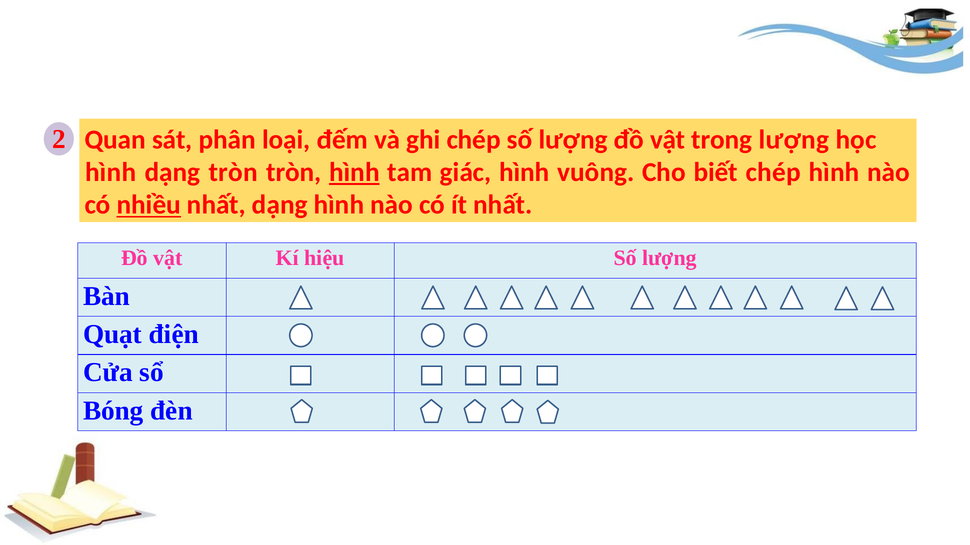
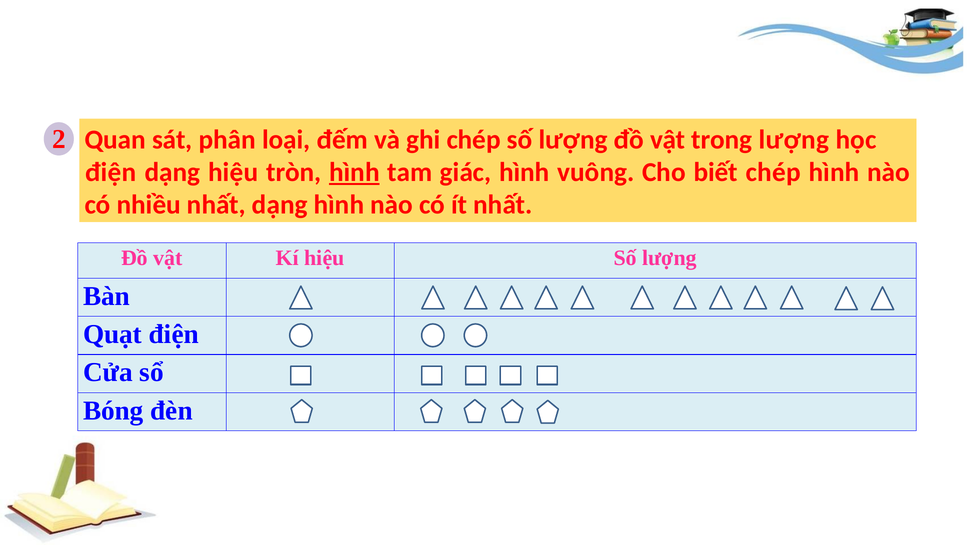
hình at (111, 172): hình -> điện
dạng tròn: tròn -> hiệu
nhiều underline: present -> none
